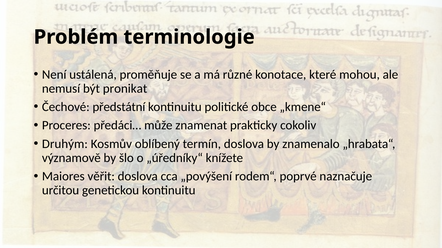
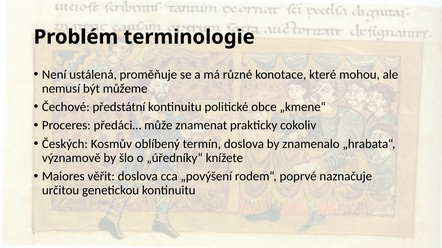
pronikat: pronikat -> můžeme
Druhým: Druhým -> Českých
